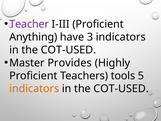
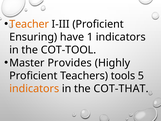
Teacher colour: purple -> orange
Anything: Anything -> Ensuring
3: 3 -> 1
COT-USED at (68, 50): COT-USED -> COT-TOOL
COT-USED at (121, 88): COT-USED -> COT-THAT
